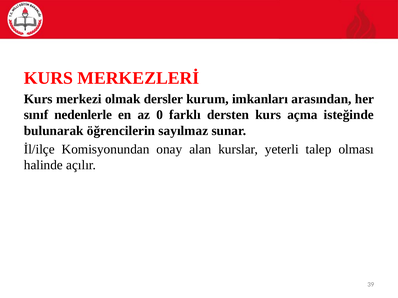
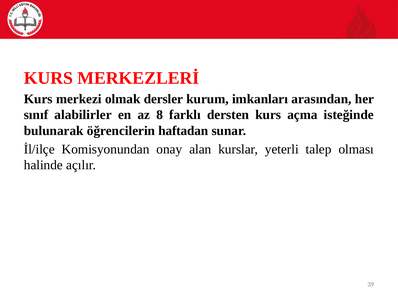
nedenlerle: nedenlerle -> alabilirler
0: 0 -> 8
sayılmaz: sayılmaz -> haftadan
